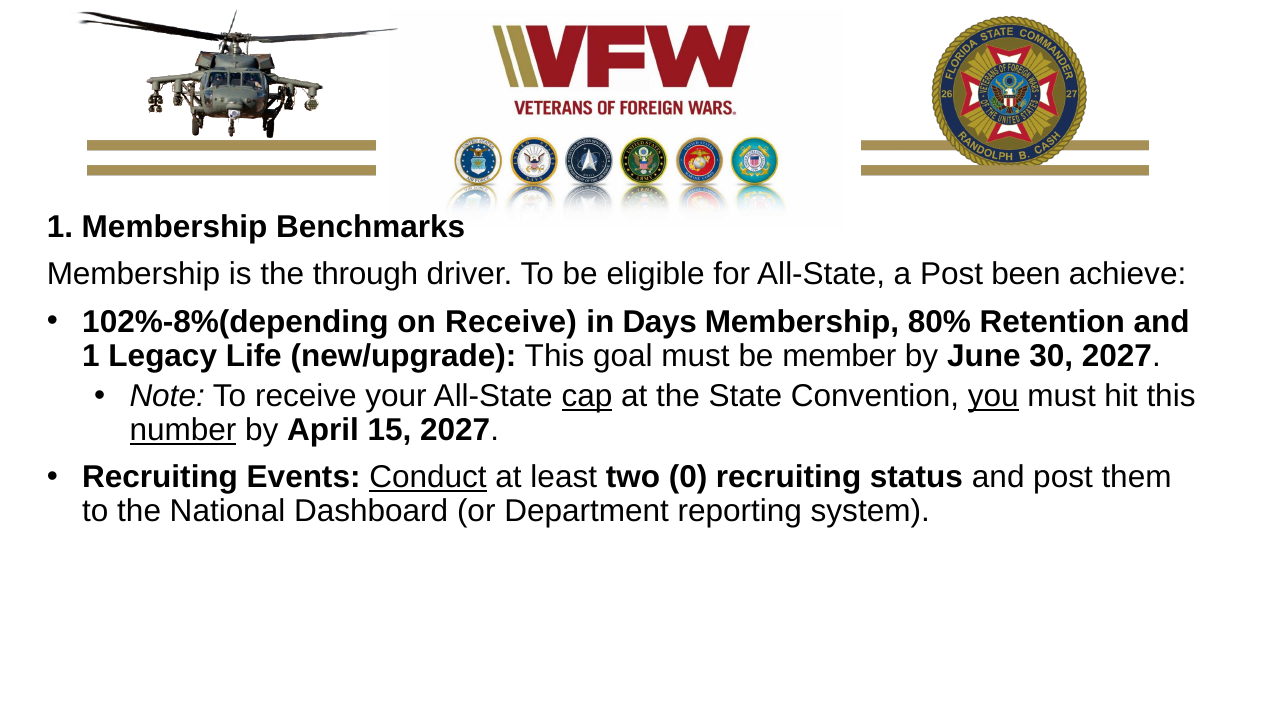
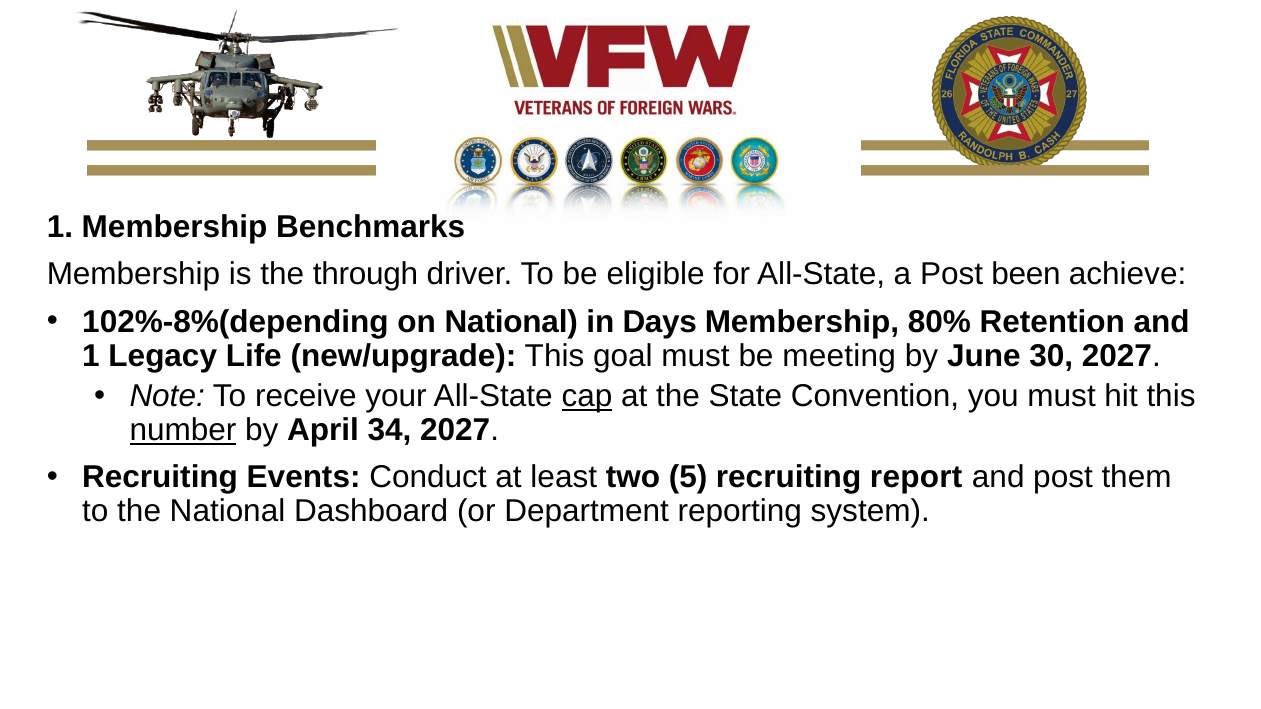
on Receive: Receive -> National
member: member -> meeting
you underline: present -> none
15: 15 -> 34
Conduct underline: present -> none
0: 0 -> 5
status: status -> report
